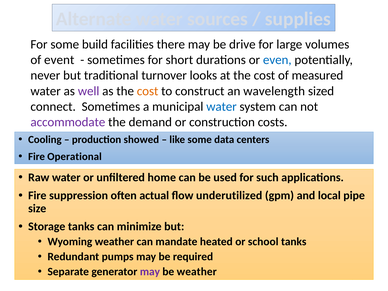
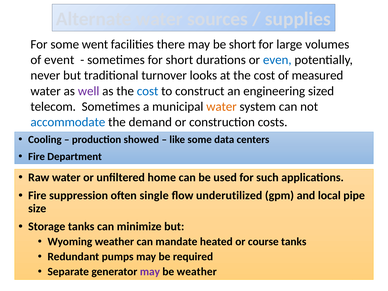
build: build -> went
be drive: drive -> short
cost at (148, 91) colour: orange -> blue
wavelength: wavelength -> engineering
connect: connect -> telecom
water at (221, 107) colour: blue -> orange
accommodate colour: purple -> blue
Operational: Operational -> Department
actual: actual -> single
school: school -> course
